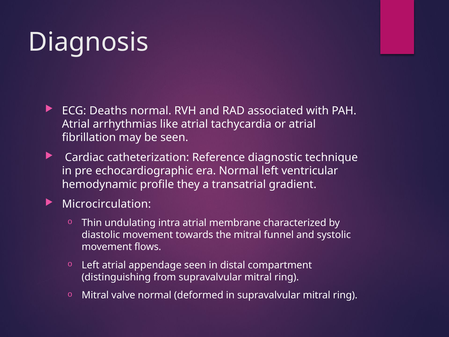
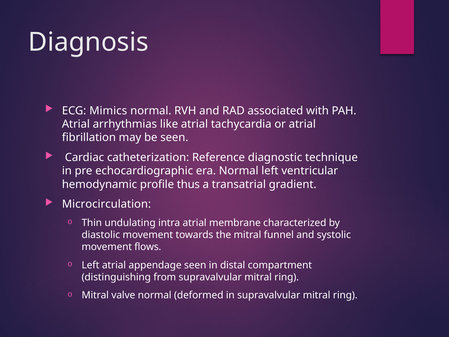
Deaths: Deaths -> Mimics
they: they -> thus
